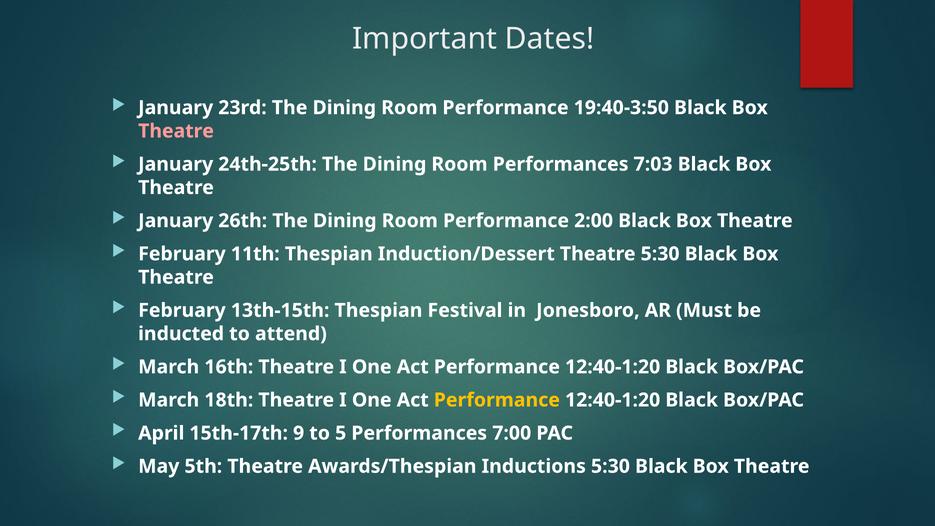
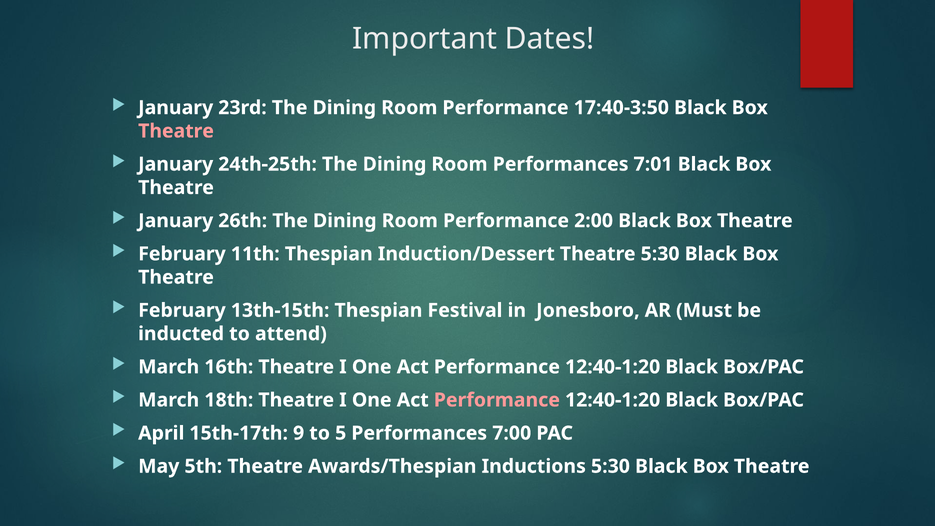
19:40-3:50: 19:40-3:50 -> 17:40-3:50
7:03: 7:03 -> 7:01
Performance at (497, 400) colour: yellow -> pink
